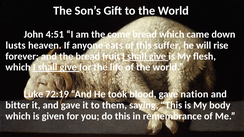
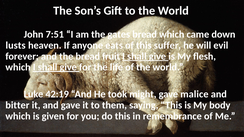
4:51: 4:51 -> 7:51
come: come -> gates
rise: rise -> evil
72:19: 72:19 -> 42:19
blood: blood -> might
nation: nation -> malice
